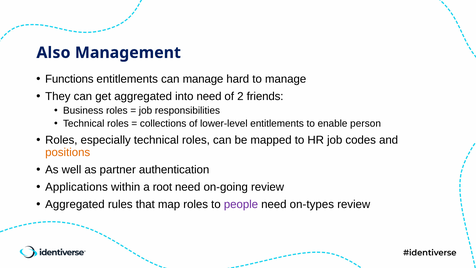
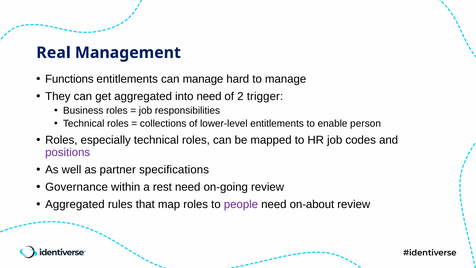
Also: Also -> Real
friends: friends -> trigger
positions colour: orange -> purple
authentication: authentication -> specifications
Applications: Applications -> Governance
root: root -> rest
on-types: on-types -> on-about
